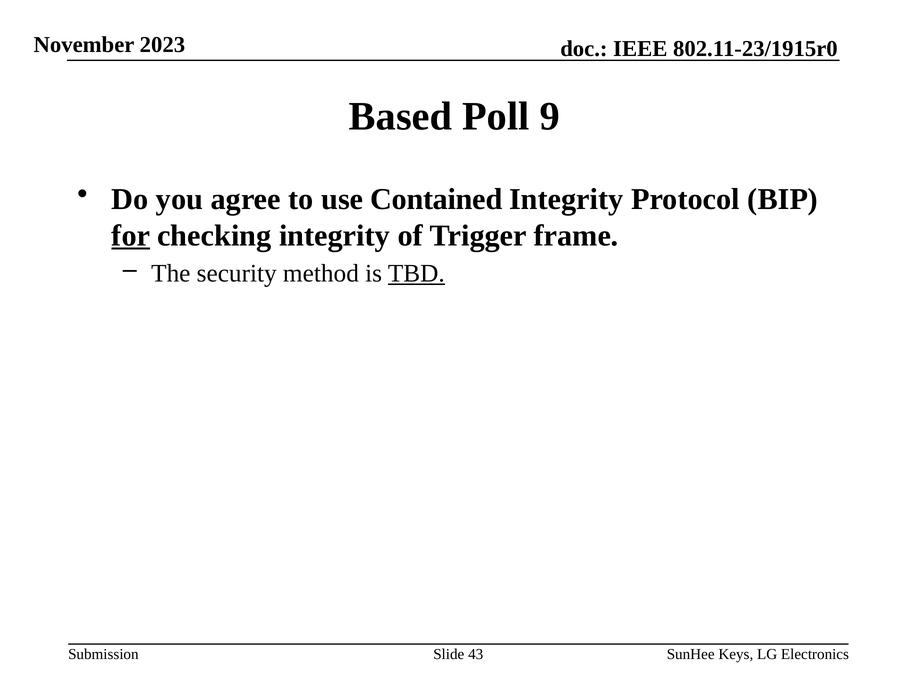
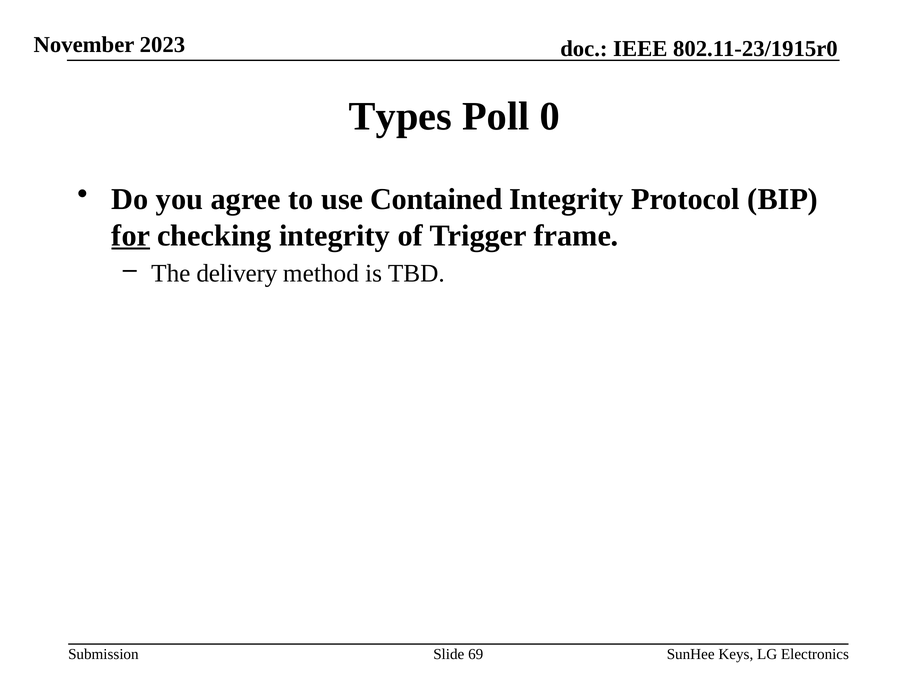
Based: Based -> Types
9: 9 -> 0
security: security -> delivery
TBD underline: present -> none
43: 43 -> 69
